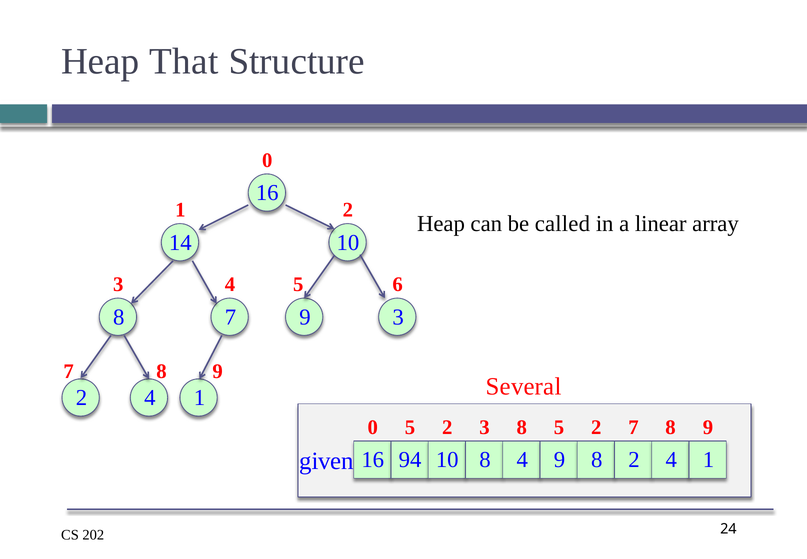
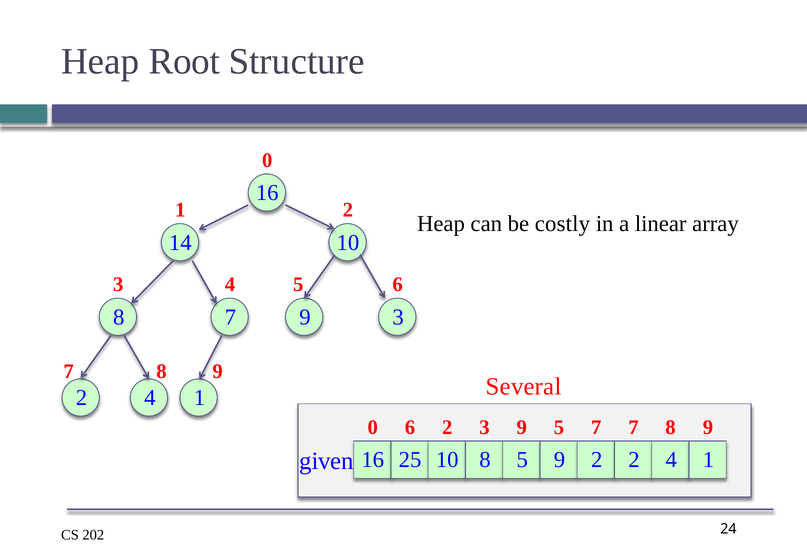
That: That -> Root
called: called -> costly
0 5: 5 -> 6
2 3 8: 8 -> 9
2 at (596, 427): 2 -> 7
94: 94 -> 25
8 4: 4 -> 5
9 8: 8 -> 2
